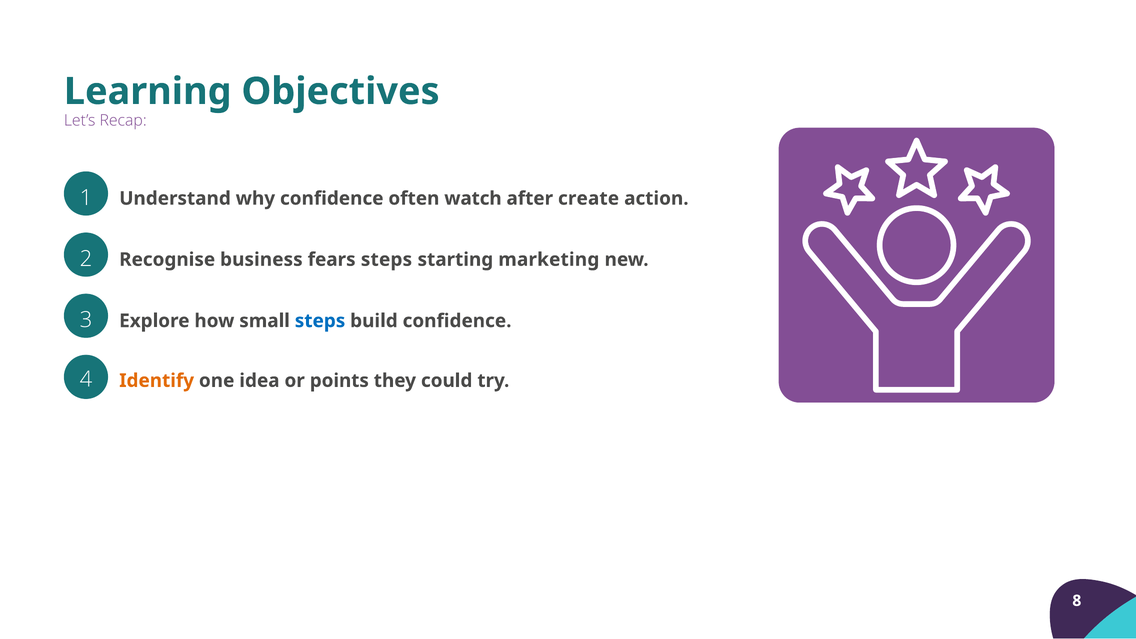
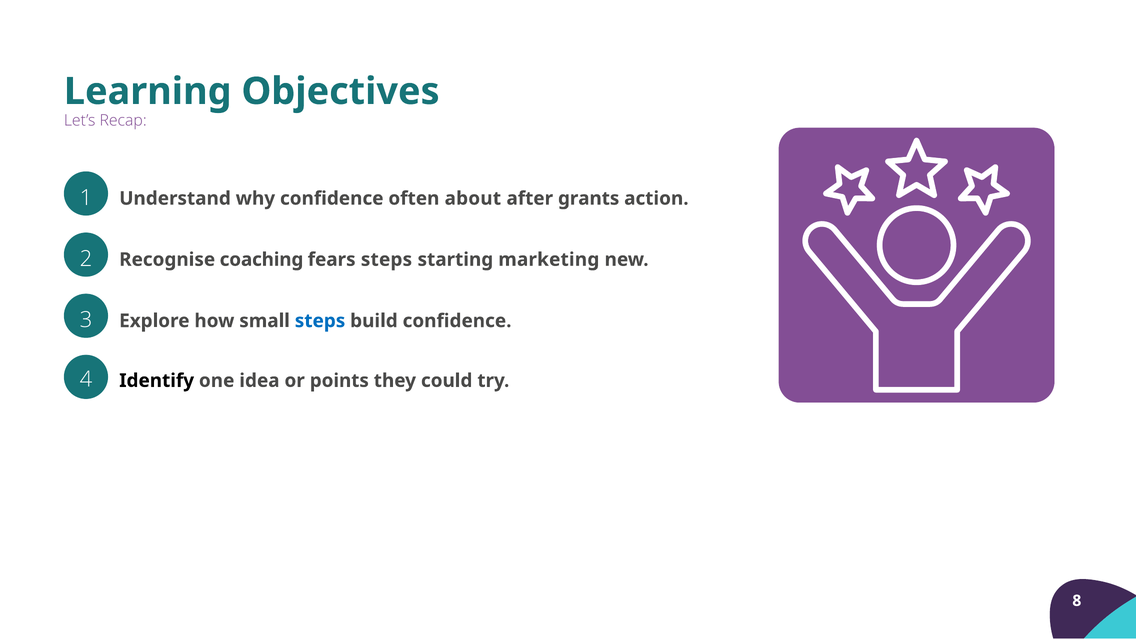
watch: watch -> about
create: create -> grants
business: business -> coaching
Identify colour: orange -> black
